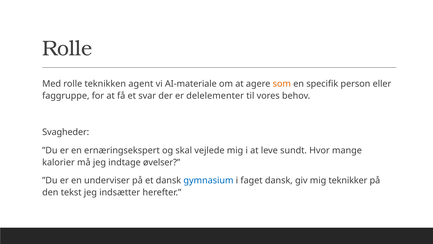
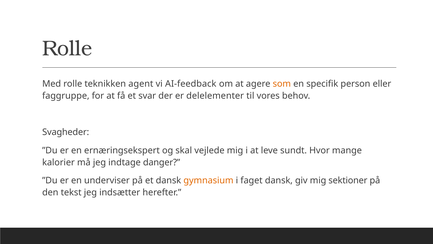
AI-materiale: AI-materiale -> AI-feedback
øvelser: øvelser -> danger
gymnasium colour: blue -> orange
teknikker: teknikker -> sektioner
